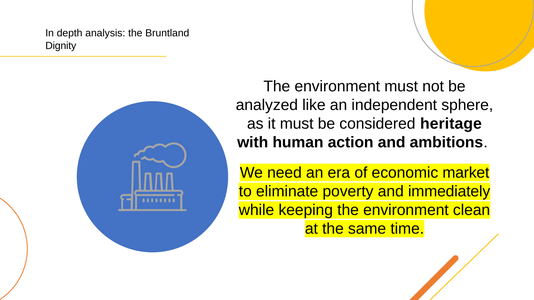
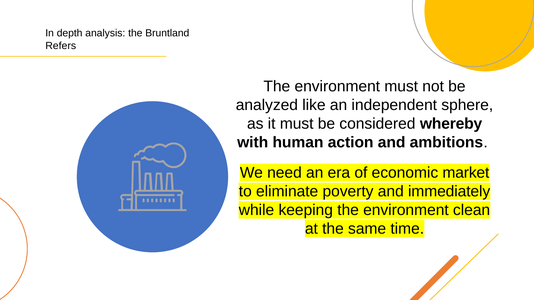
Dignity: Dignity -> Refers
heritage: heritage -> whereby
